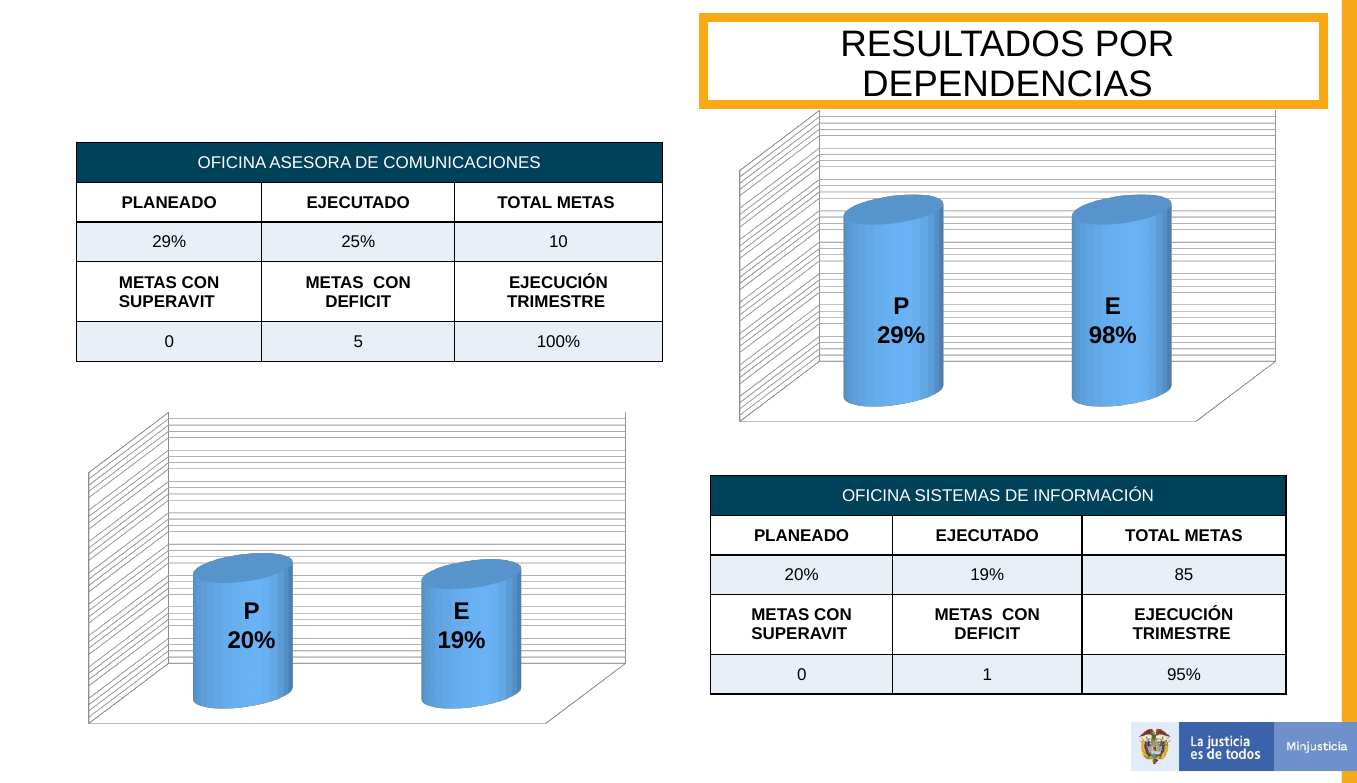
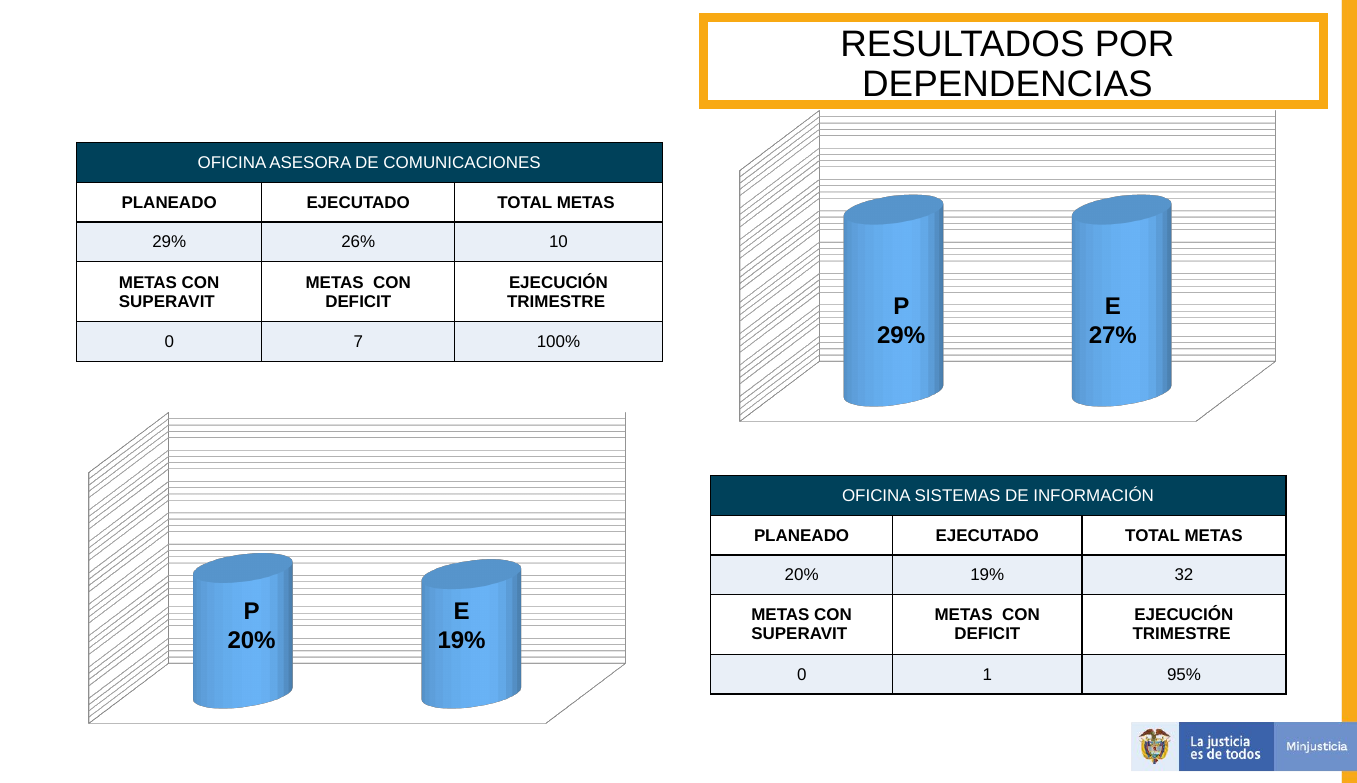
25%: 25% -> 26%
98%: 98% -> 27%
5: 5 -> 7
85: 85 -> 32
